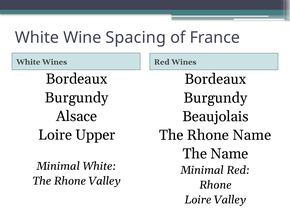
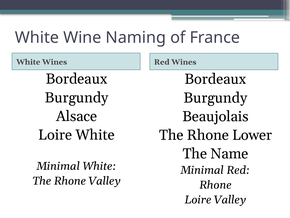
Spacing: Spacing -> Naming
Loire Upper: Upper -> White
Rhone Name: Name -> Lower
